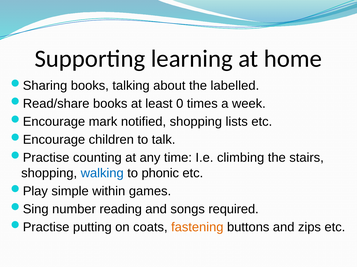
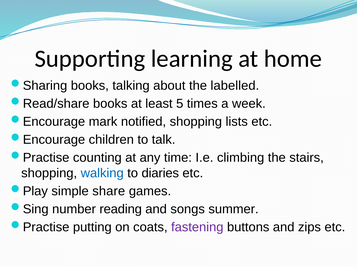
0: 0 -> 5
phonic: phonic -> diaries
within: within -> share
required: required -> summer
fastening colour: orange -> purple
